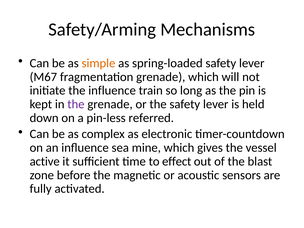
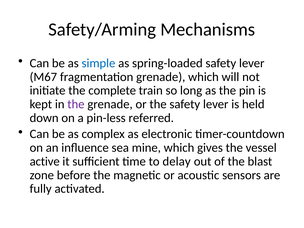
simple colour: orange -> blue
the influence: influence -> complete
effect: effect -> delay
